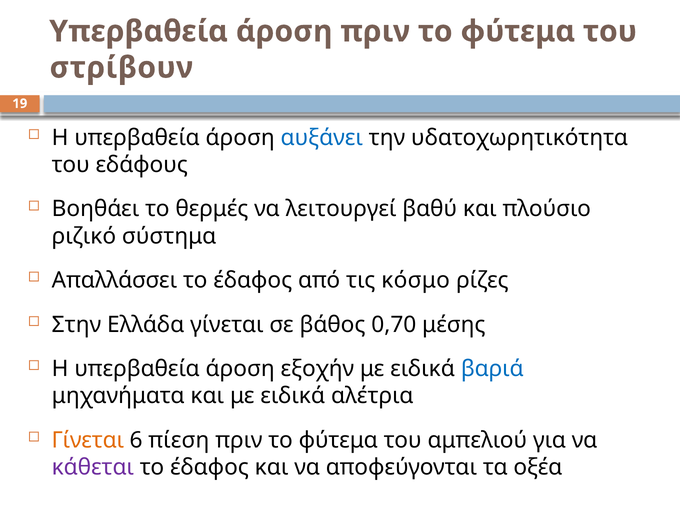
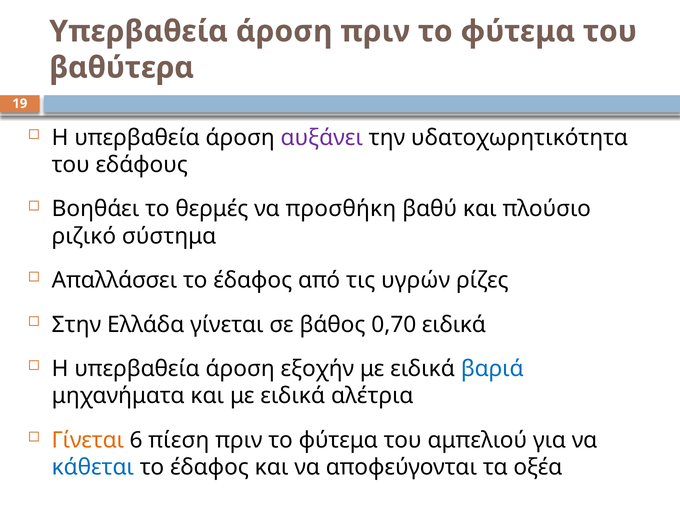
στρίβουν: στρίβουν -> βαθύτερα
αυξάνει colour: blue -> purple
λειτουργεί: λειτουργεί -> προσθήκη
κόσμο: κόσμο -> υγρών
0,70 μέσης: μέσης -> ειδικά
κάθεται colour: purple -> blue
